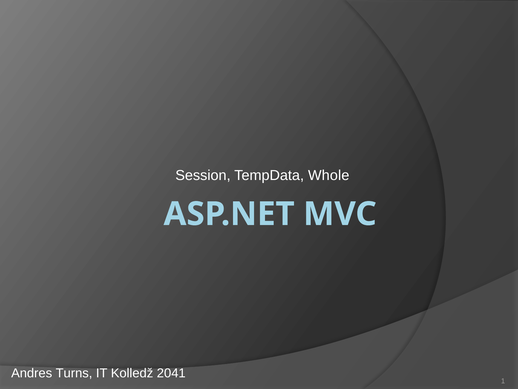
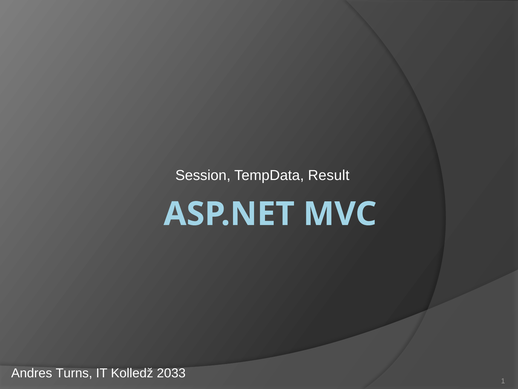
Whole: Whole -> Result
2041: 2041 -> 2033
